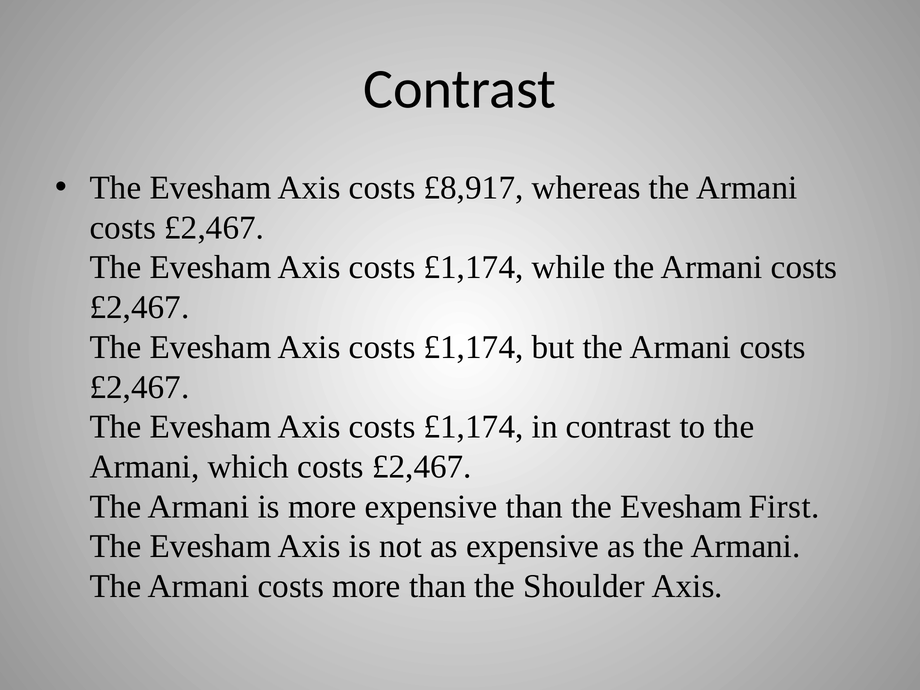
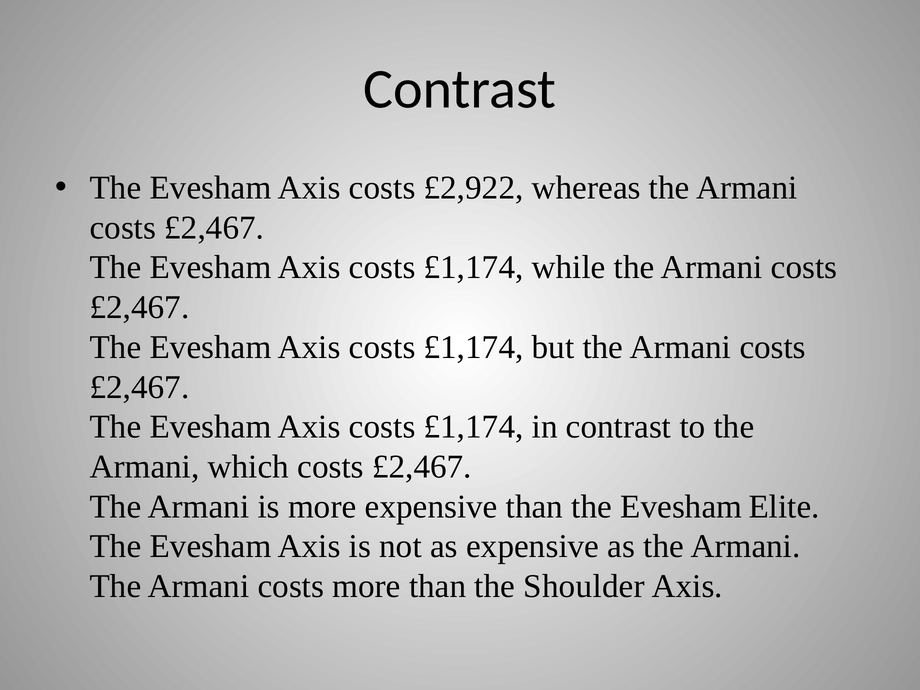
£8,917: £8,917 -> £2,922
First: First -> Elite
